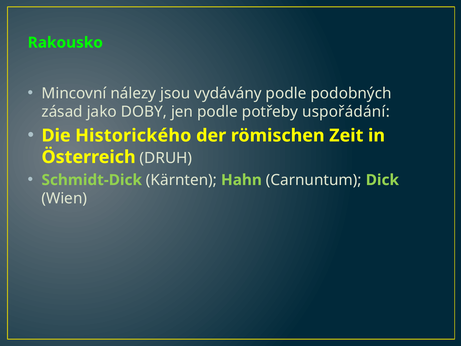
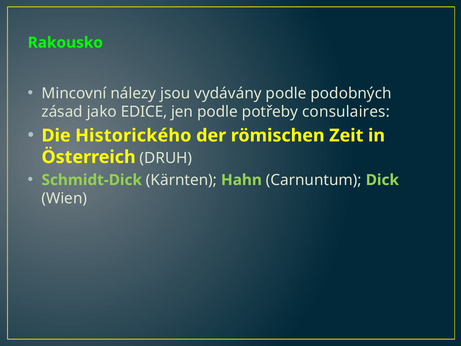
DOBY: DOBY -> EDICE
uspořádání: uspořádání -> consulaires
